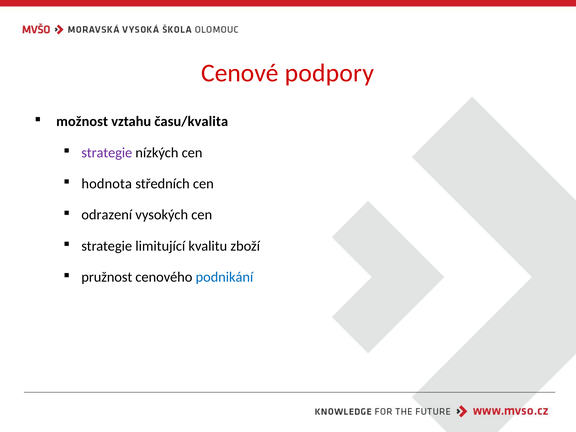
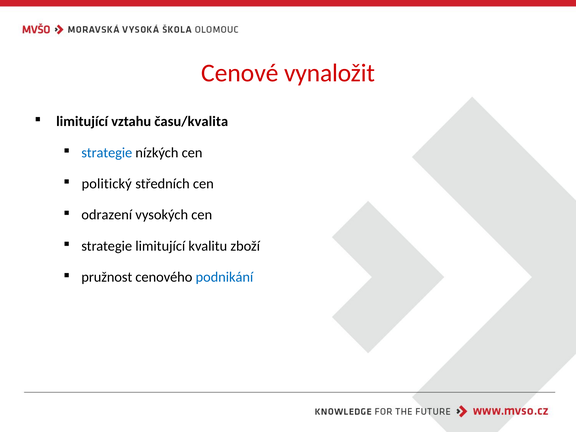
podpory: podpory -> vynaložit
možnost at (82, 121): možnost -> limitující
strategie at (107, 153) colour: purple -> blue
hodnota: hodnota -> politický
